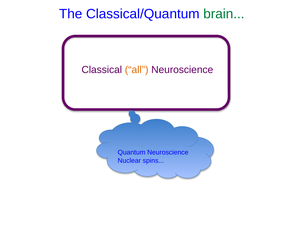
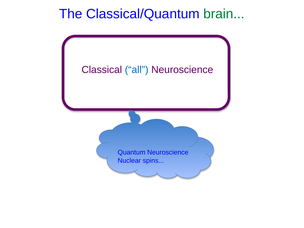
all colour: orange -> blue
